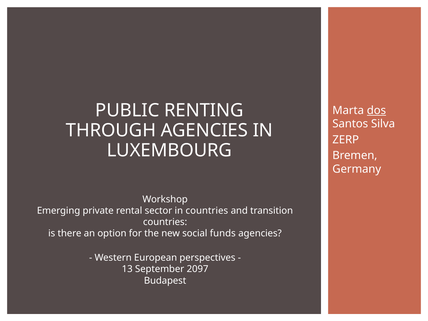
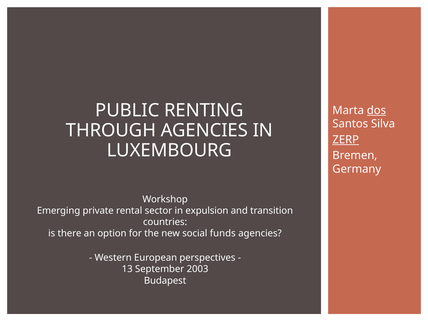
ZERP underline: none -> present
in countries: countries -> expulsion
2097: 2097 -> 2003
